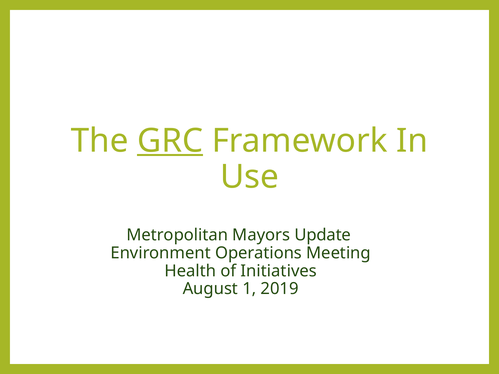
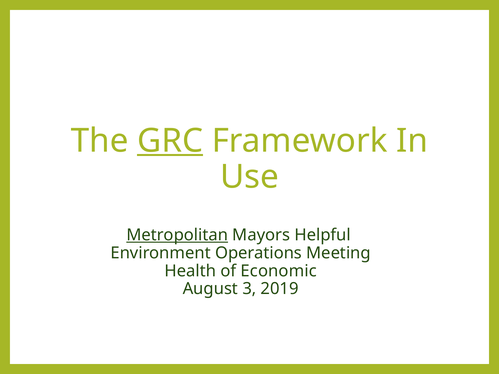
Metropolitan underline: none -> present
Update: Update -> Helpful
Initiatives: Initiatives -> Economic
1: 1 -> 3
